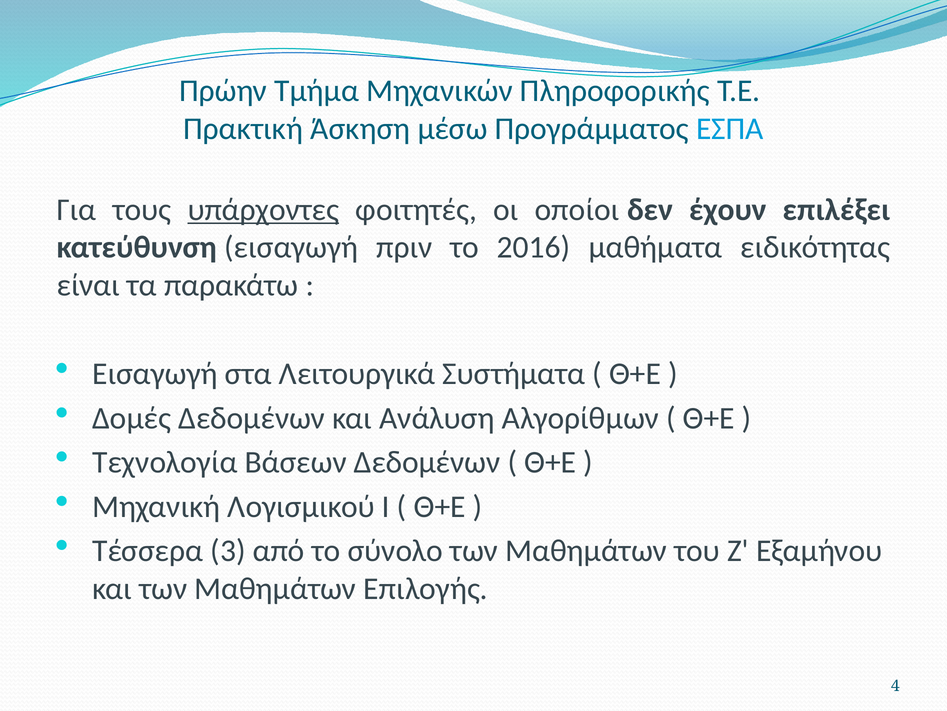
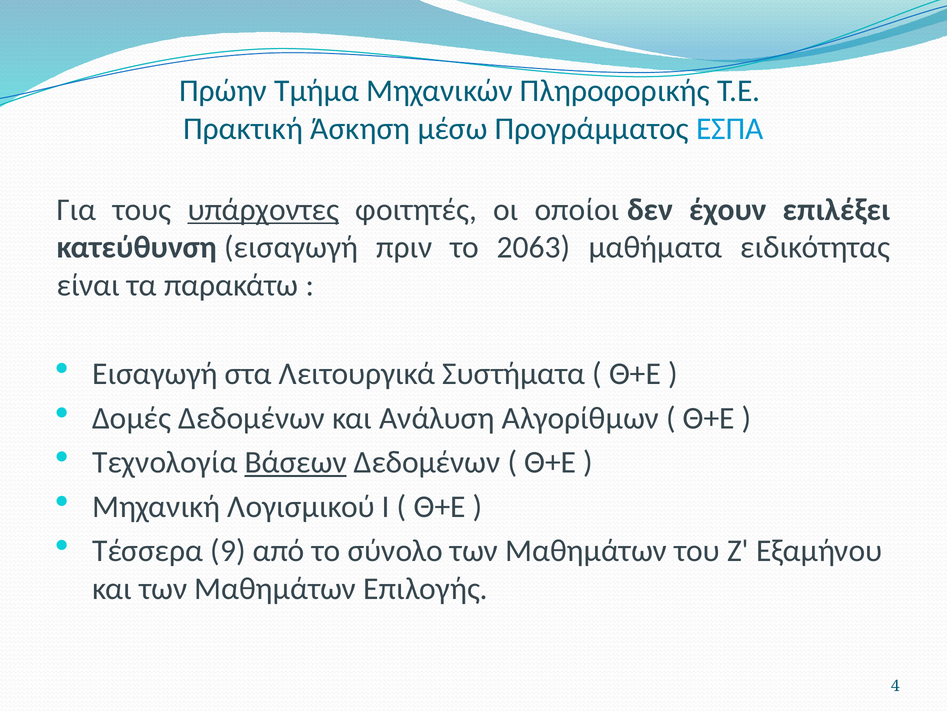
2016: 2016 -> 2063
Βάσεων underline: none -> present
3: 3 -> 9
